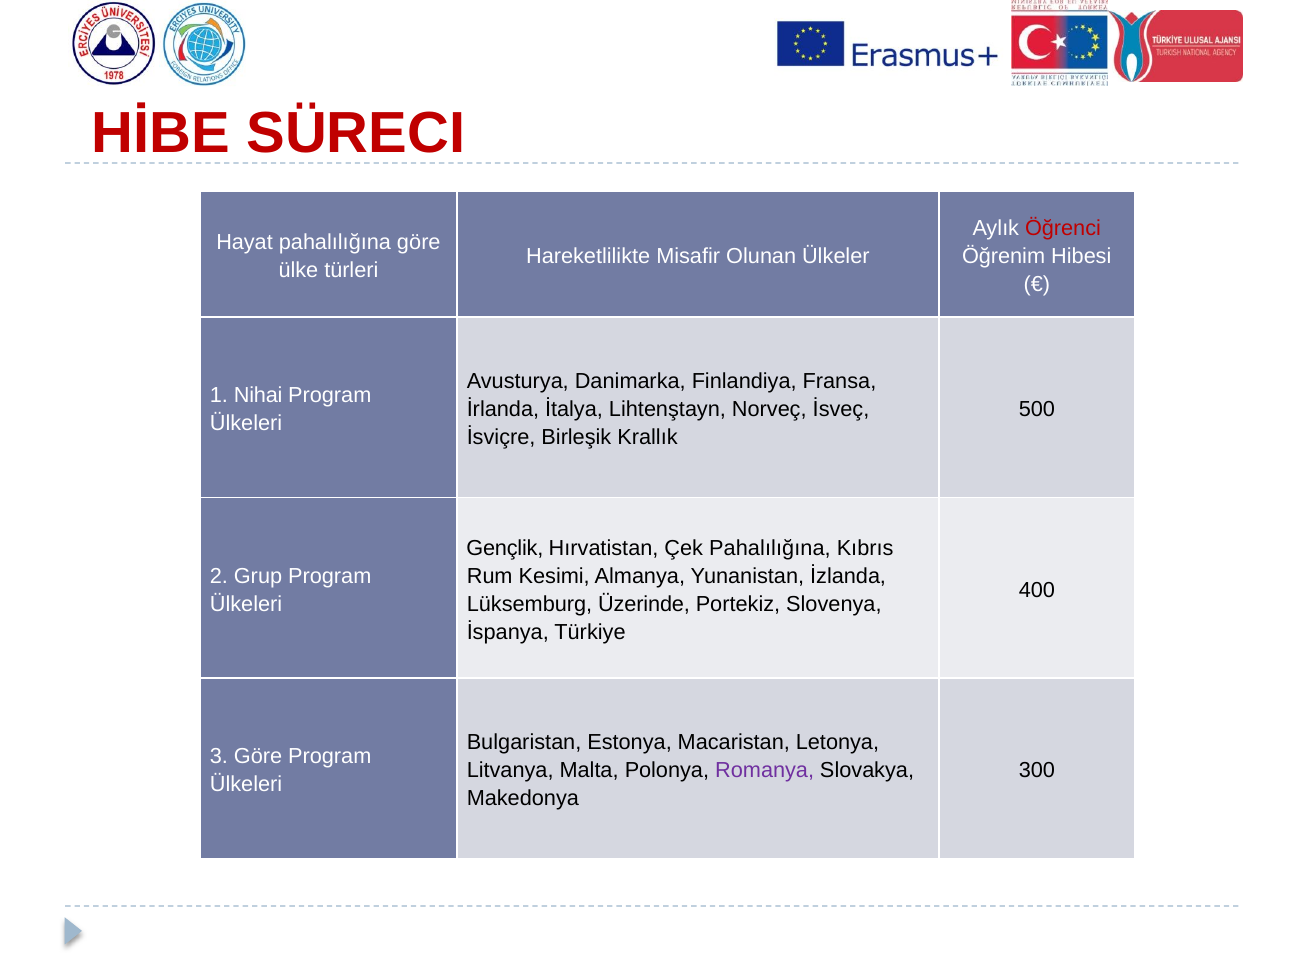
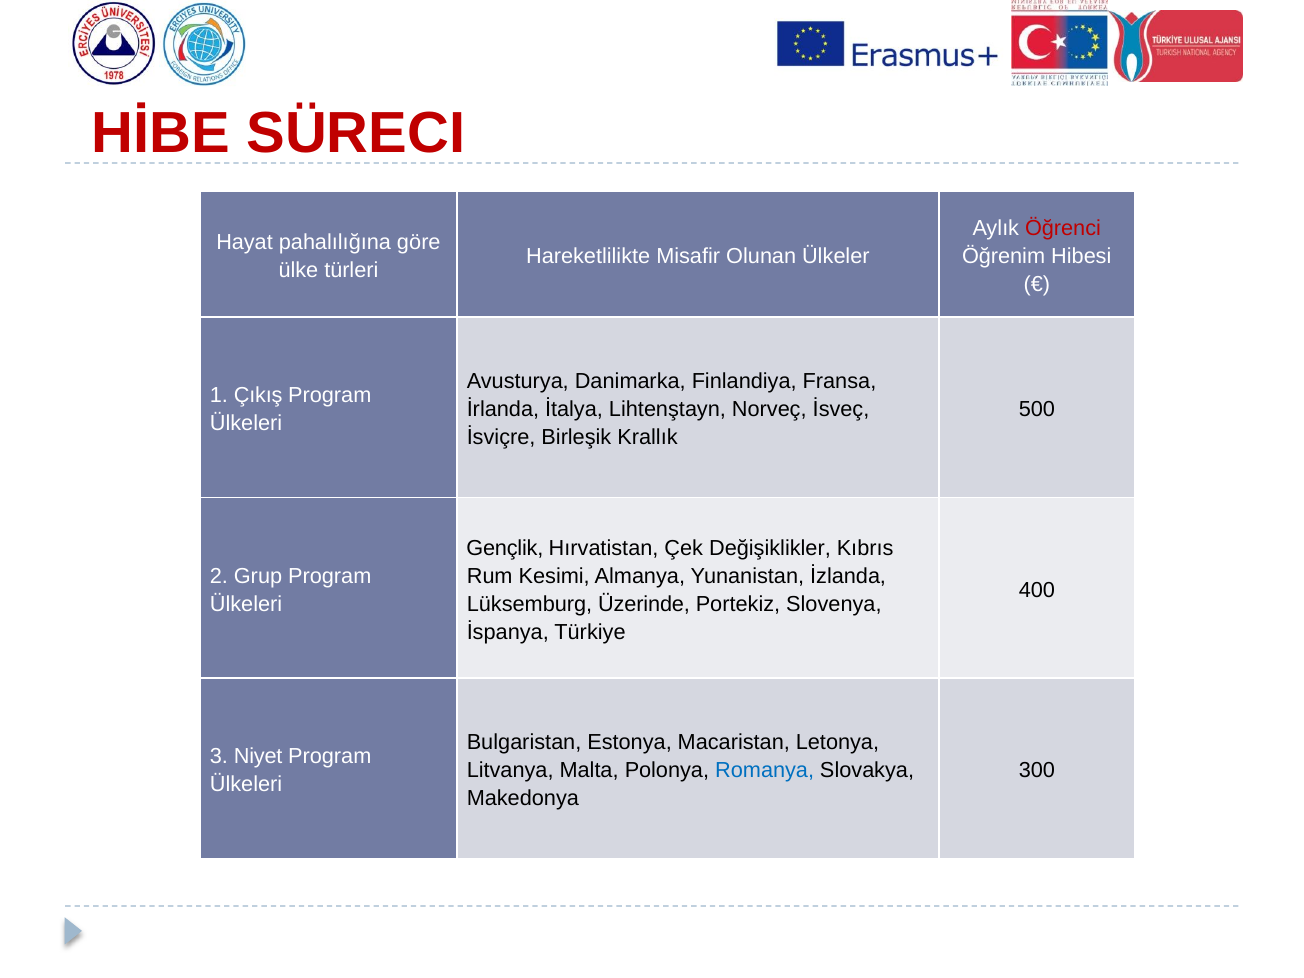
Nihai: Nihai -> Çıkış
Çek Pahalılığına: Pahalılığına -> Değişiklikler
3 Göre: Göre -> Niyet
Romanya colour: purple -> blue
